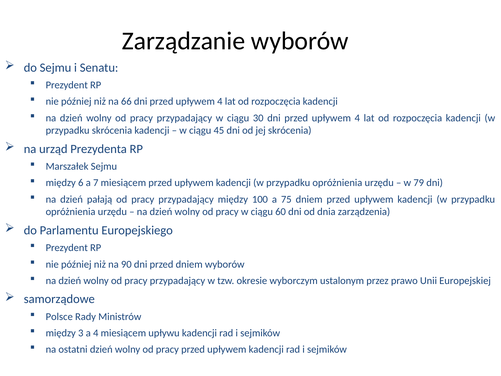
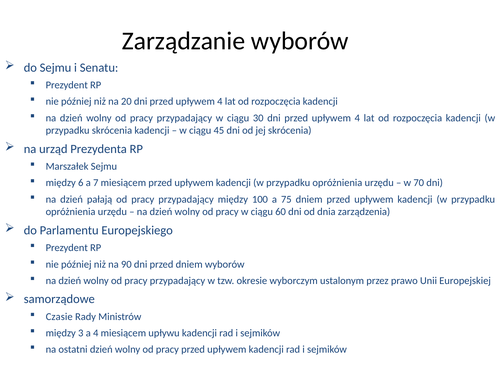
66: 66 -> 20
79: 79 -> 70
Polsce: Polsce -> Czasie
